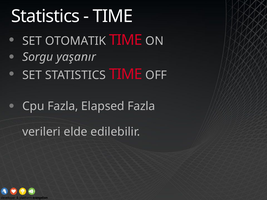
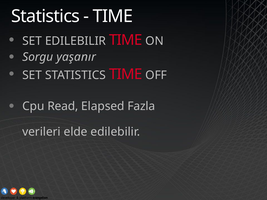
SET OTOMATIK: OTOMATIK -> EDILEBILIR
Cpu Fazla: Fazla -> Read
